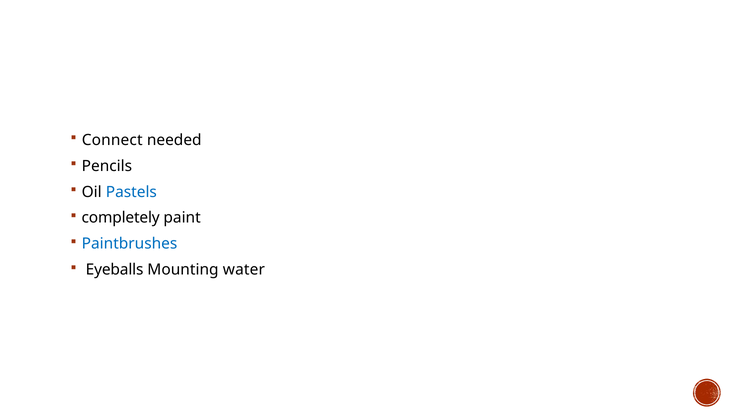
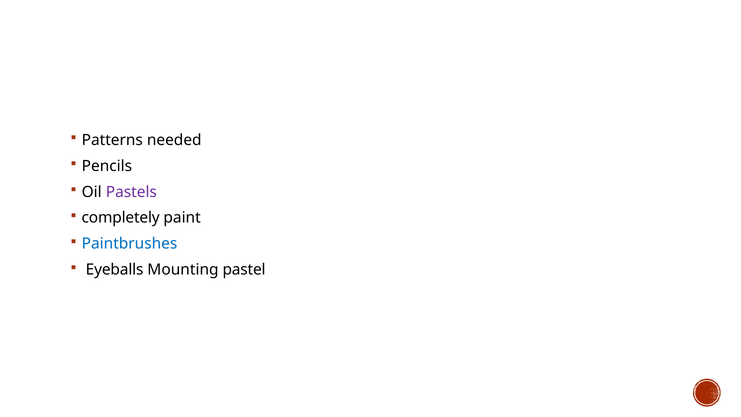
Connect: Connect -> Patterns
Pastels colour: blue -> purple
water: water -> pastel
